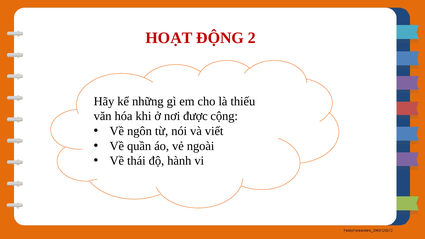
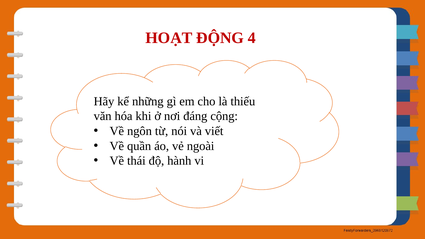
2: 2 -> 4
được: được -> đáng
